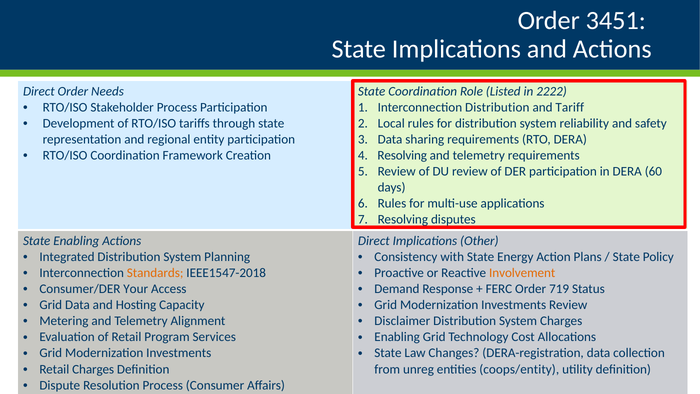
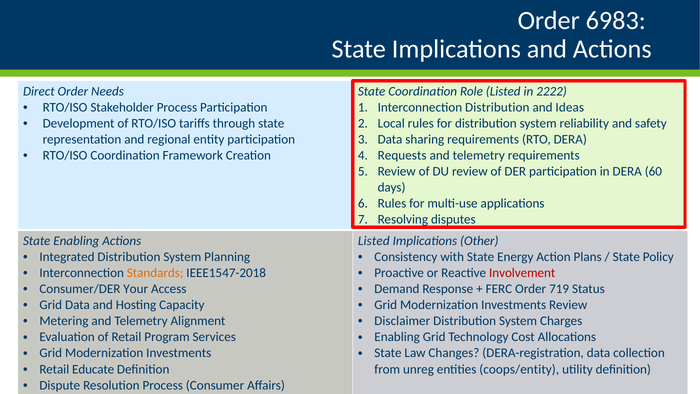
3451: 3451 -> 6983
Tariff: Tariff -> Ideas
Resolving at (402, 155): Resolving -> Requests
Direct at (374, 241): Direct -> Listed
Involvement colour: orange -> red
Retail Charges: Charges -> Educate
